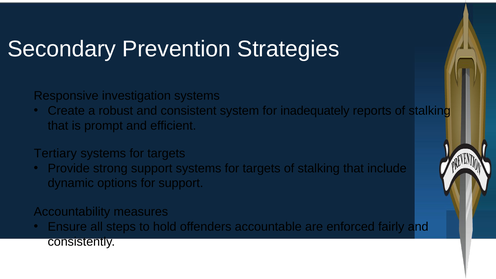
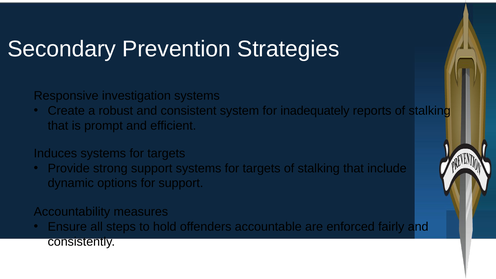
Tertiary: Tertiary -> Induces
